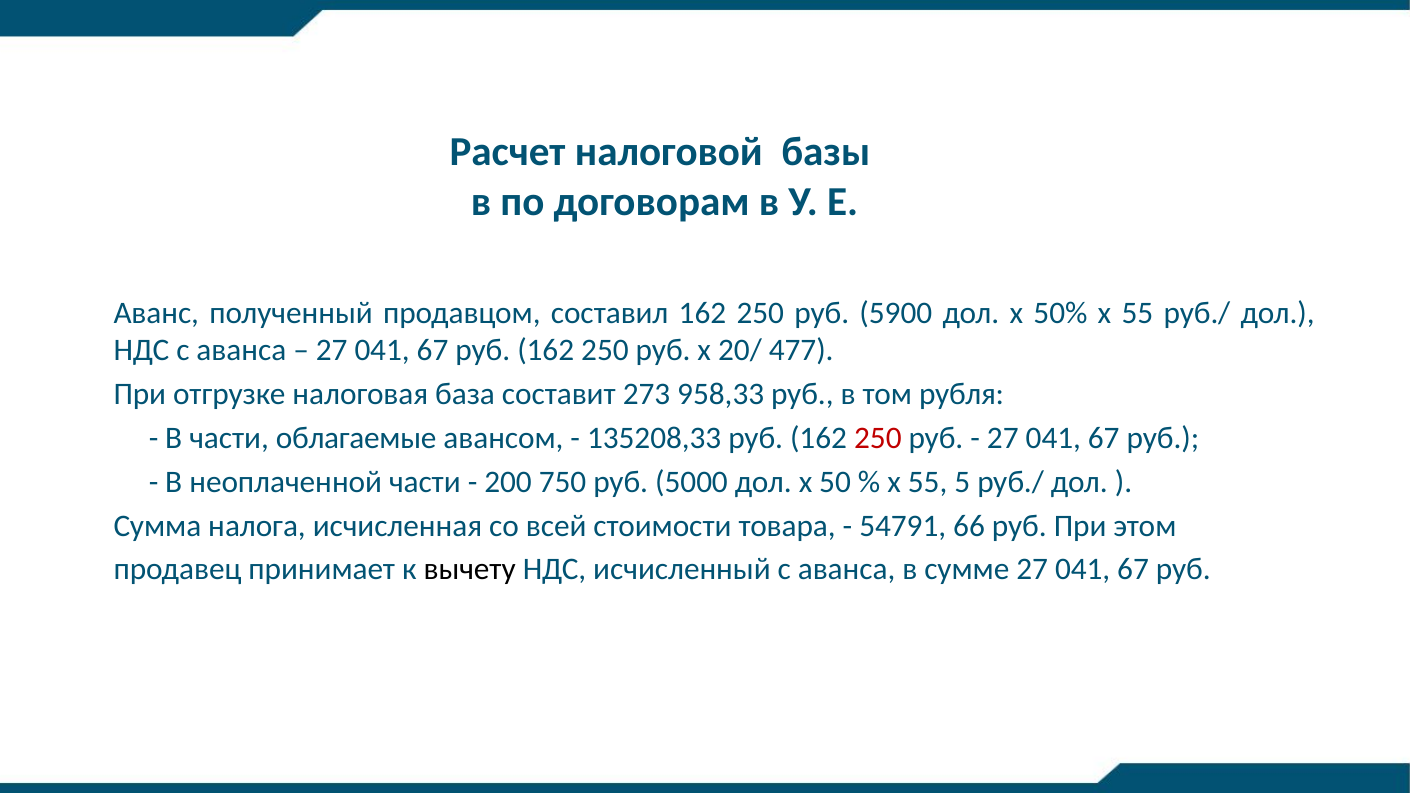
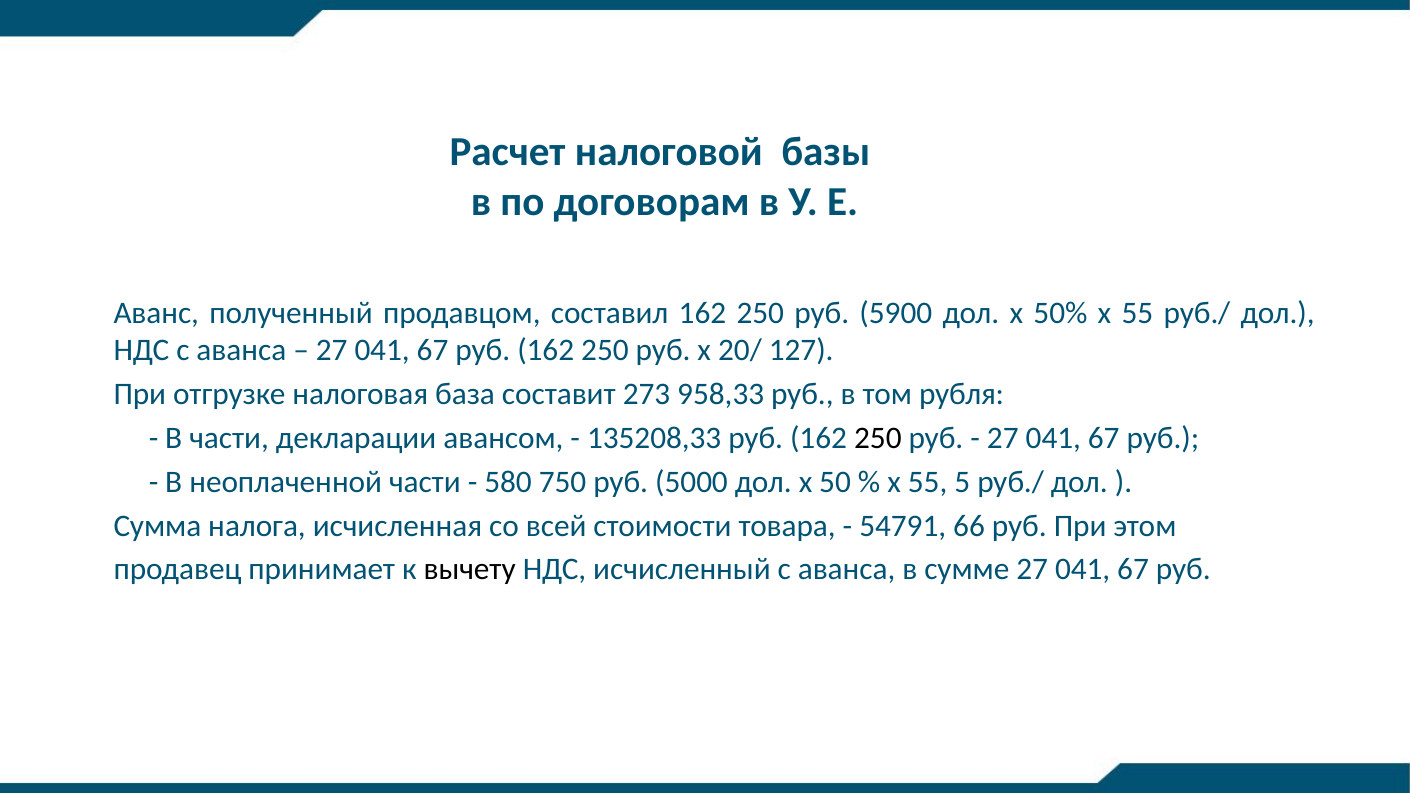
477: 477 -> 127
облагаемые: облагаемые -> декларации
250 at (878, 438) colour: red -> black
200: 200 -> 580
